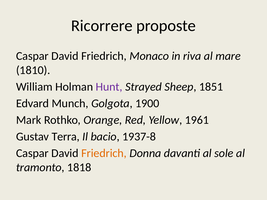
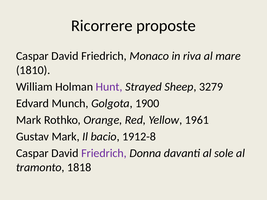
1851: 1851 -> 3279
Gustav Terra: Terra -> Mark
1937-8: 1937-8 -> 1912-8
Friedrich at (104, 153) colour: orange -> purple
